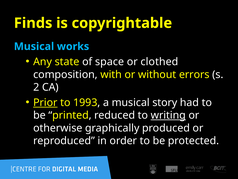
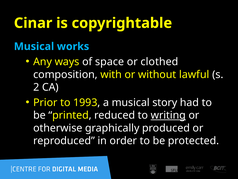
Finds: Finds -> Cinar
state: state -> ways
errors: errors -> lawful
Prior underline: present -> none
